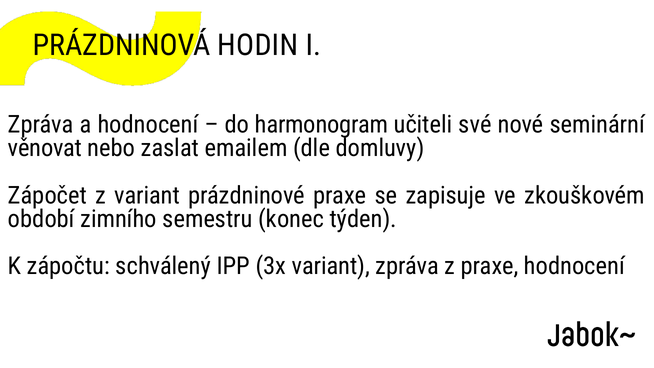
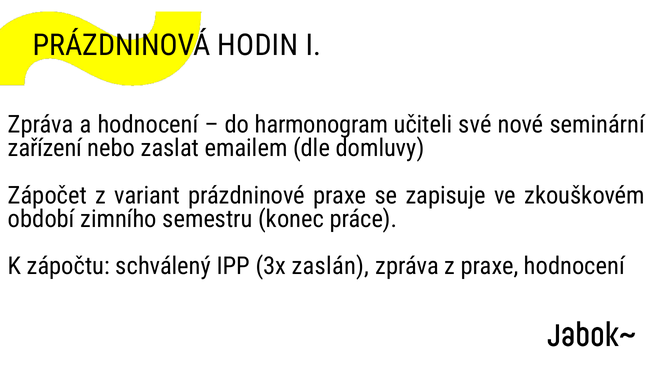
věnovat: věnovat -> zařízení
týden: týden -> práce
3x variant: variant -> zaslán
